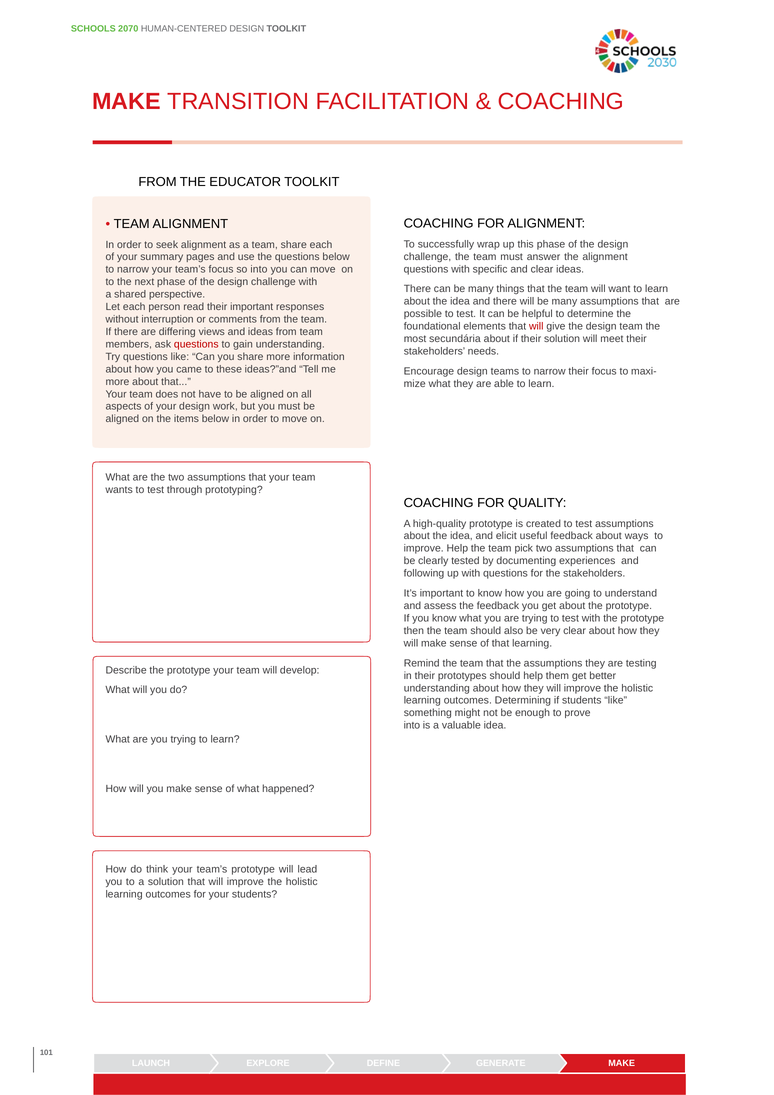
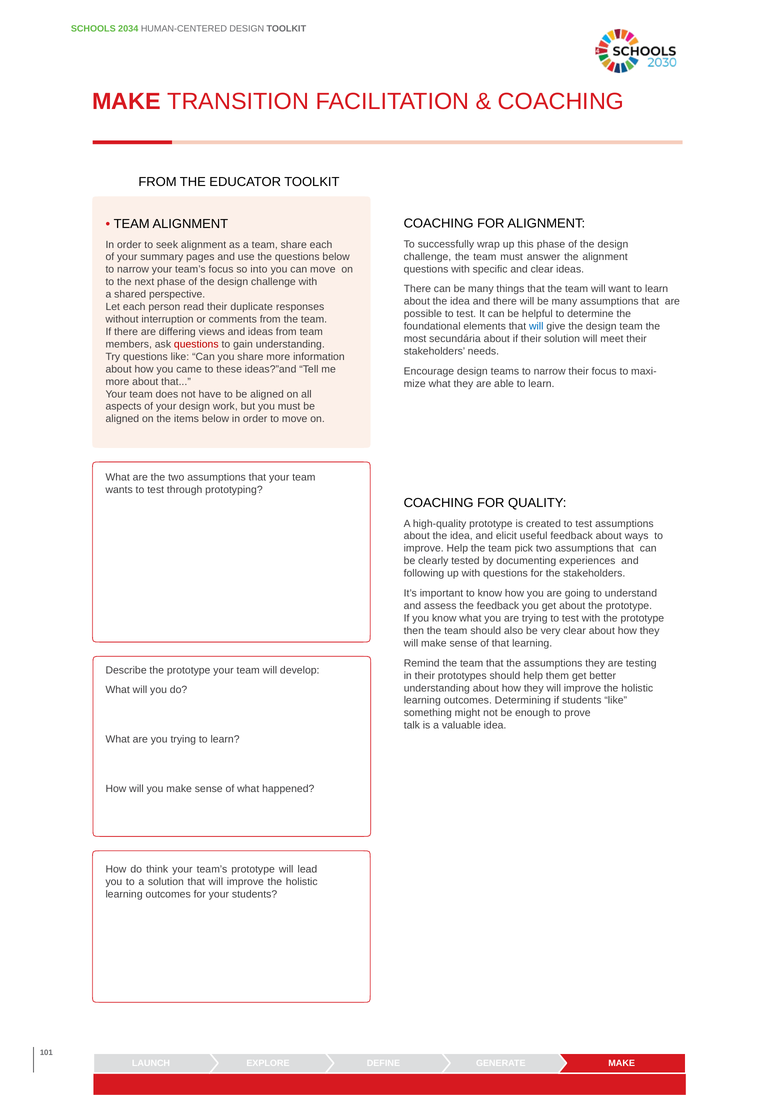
2070: 2070 -> 2034
their important: important -> duplicate
will at (536, 326) colour: red -> blue
into at (412, 726): into -> talk
